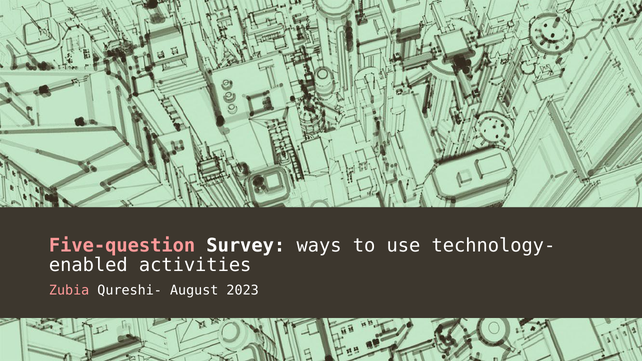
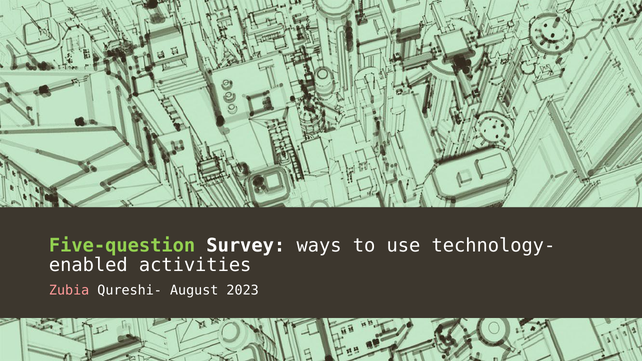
Five-question colour: pink -> light green
